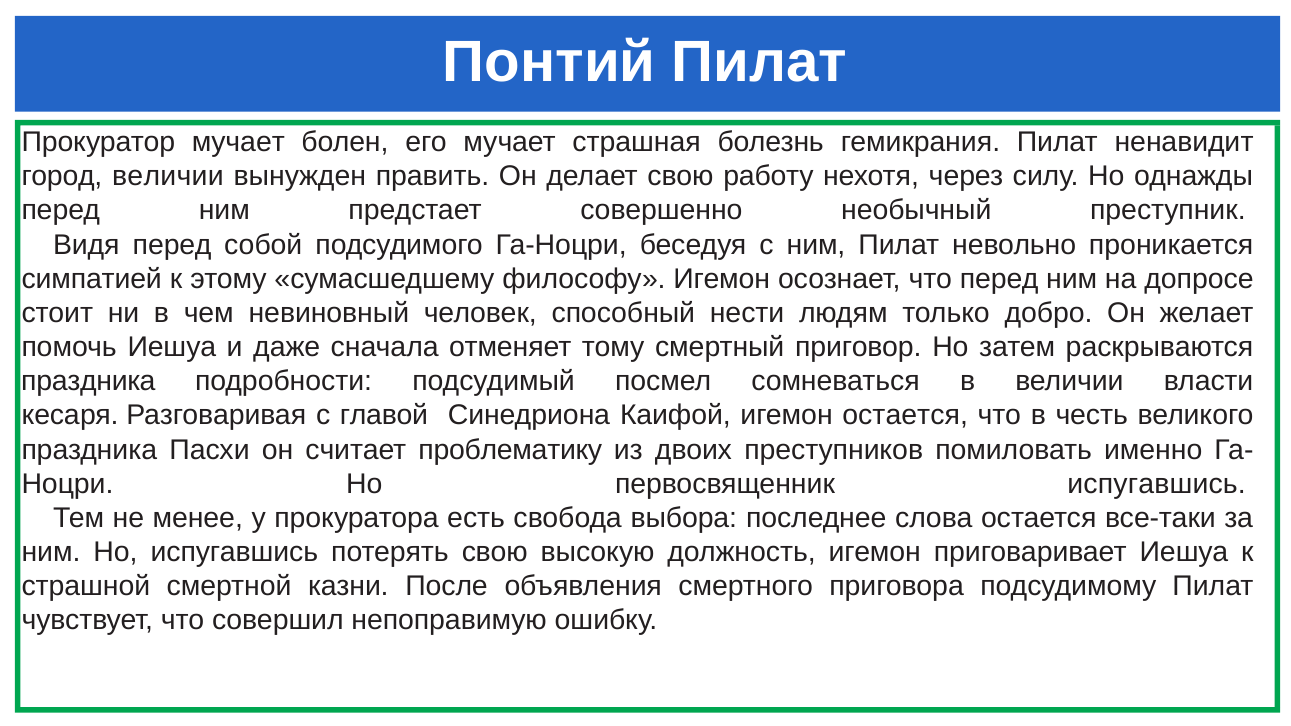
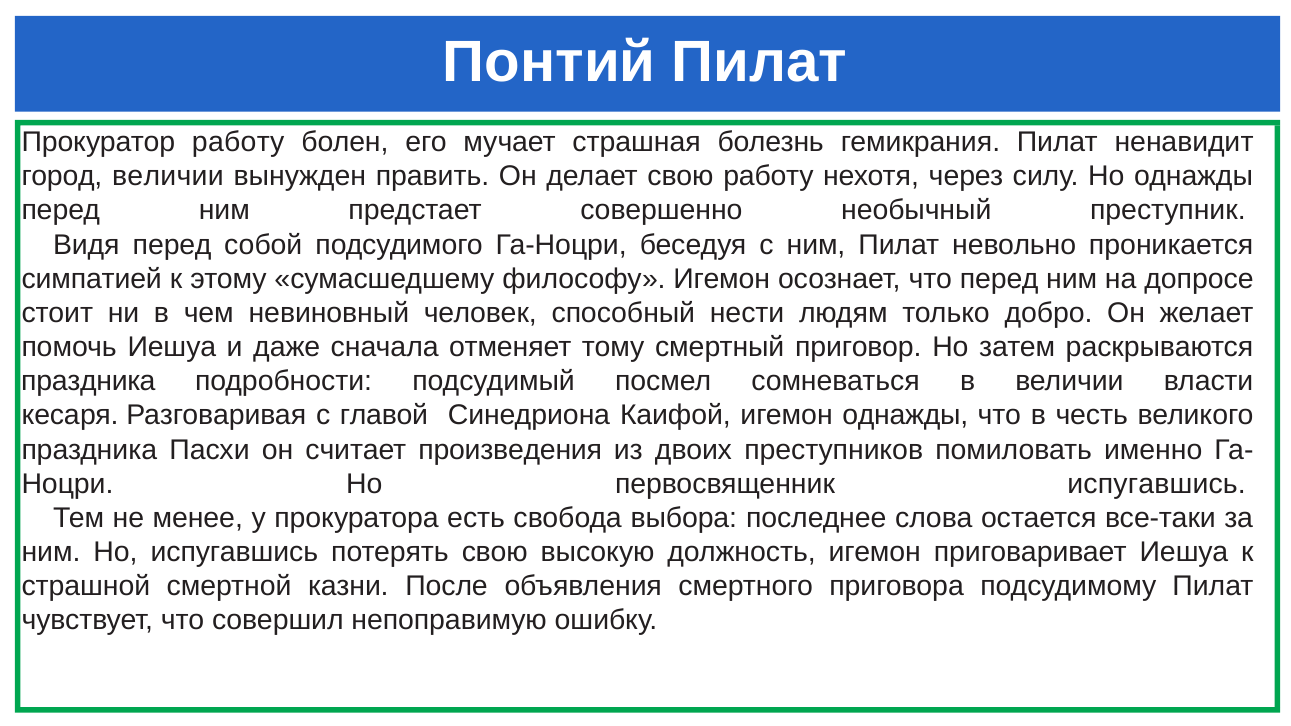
Прокуратор мучает: мучает -> работу
игемон остается: остается -> однажды
проблематику: проблематику -> произведения
